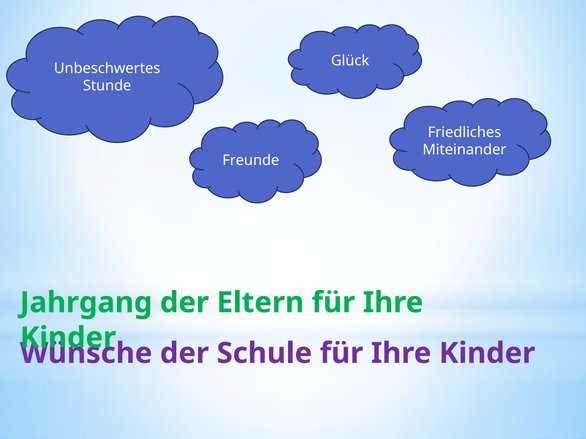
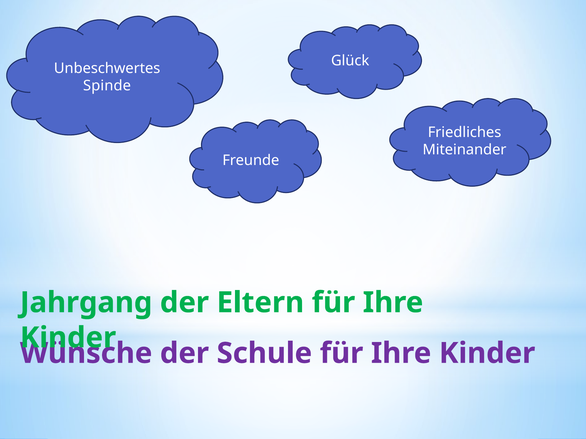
Stunde: Stunde -> Spinde
